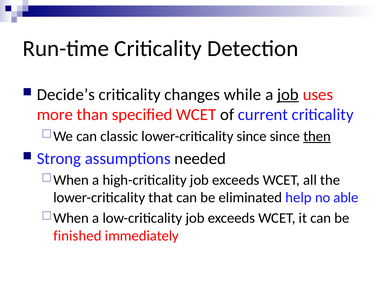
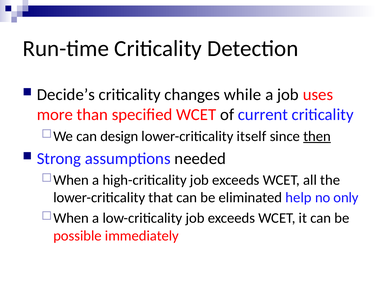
job at (288, 95) underline: present -> none
classic: classic -> design
lower-criticality since: since -> itself
able: able -> only
finished: finished -> possible
